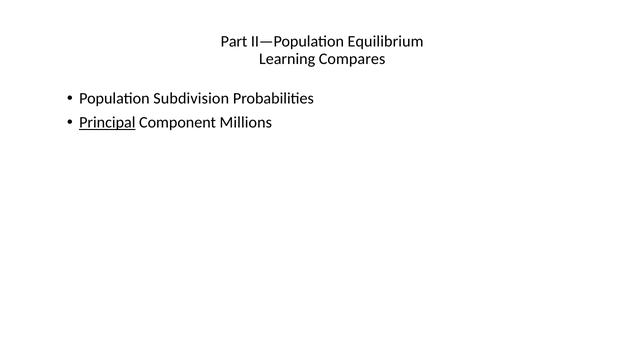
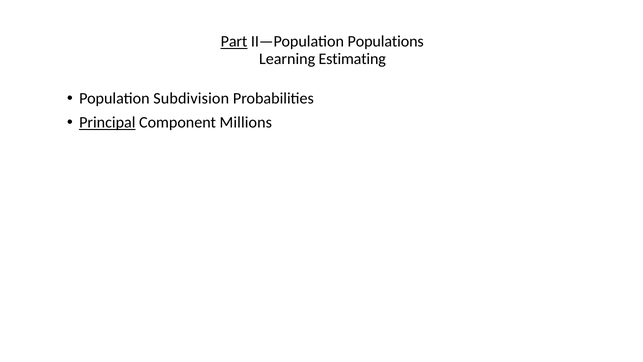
Part underline: none -> present
Equilibrium: Equilibrium -> Populations
Compares: Compares -> Estimating
